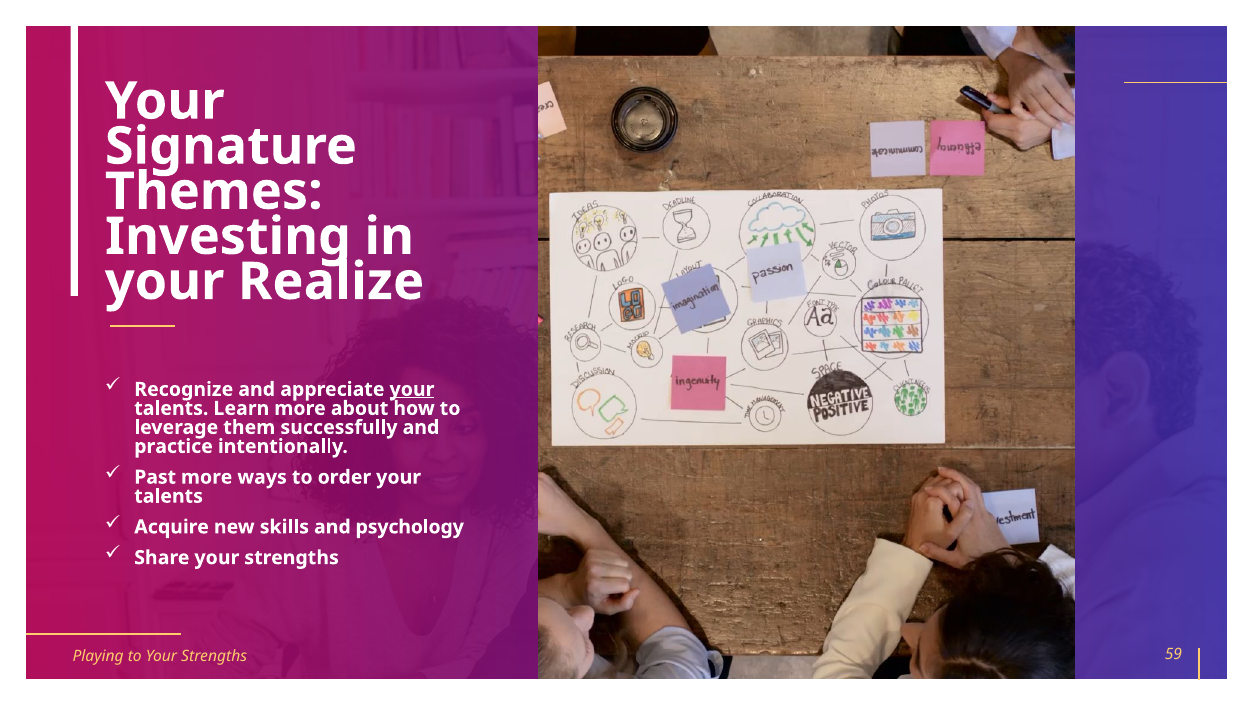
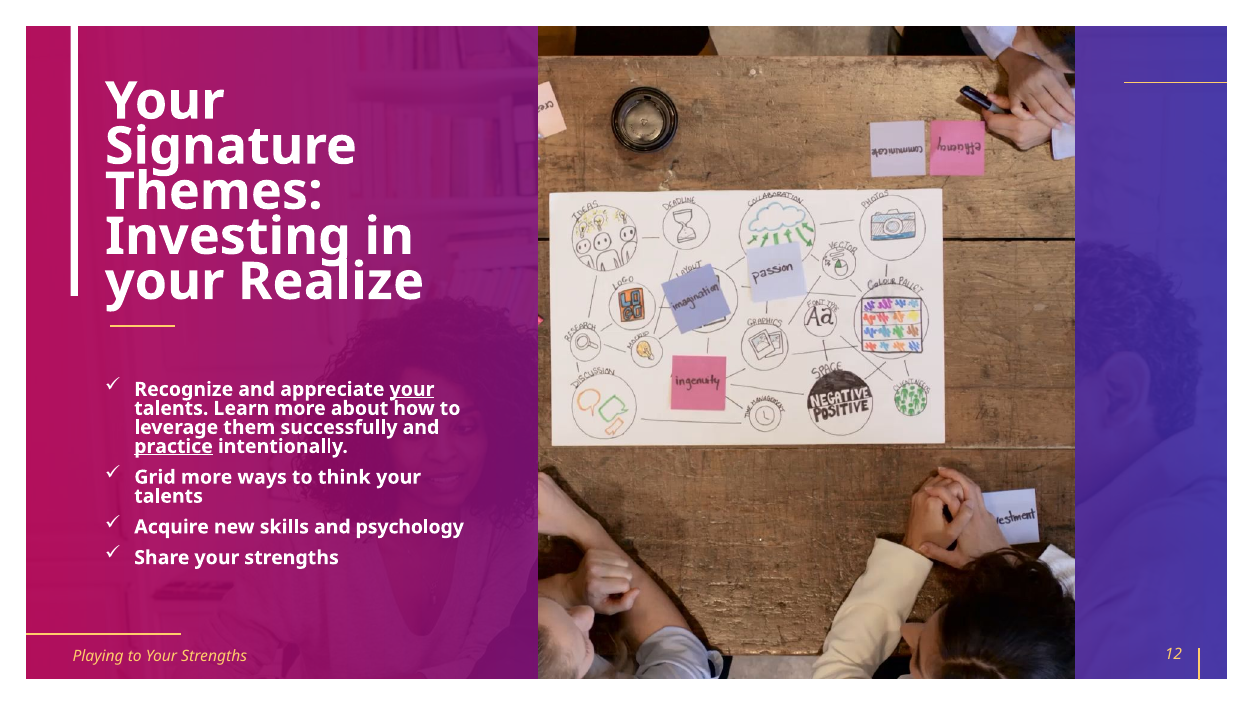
practice underline: none -> present
Past: Past -> Grid
order: order -> think
59: 59 -> 12
